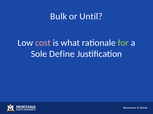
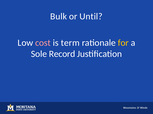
what: what -> term
for colour: light green -> yellow
Define: Define -> Record
